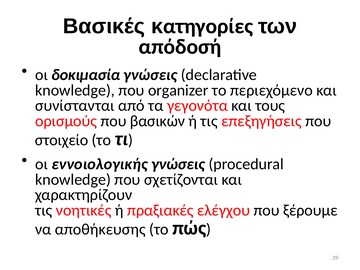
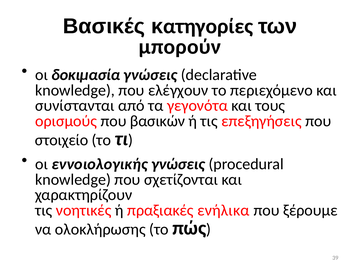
απόδοσή: απόδοσή -> μπορούν
organizer: organizer -> ελέγχουν
ελέγχου: ελέγχου -> ενήλικα
αποθήκευσης: αποθήκευσης -> ολοκλήρωσης
